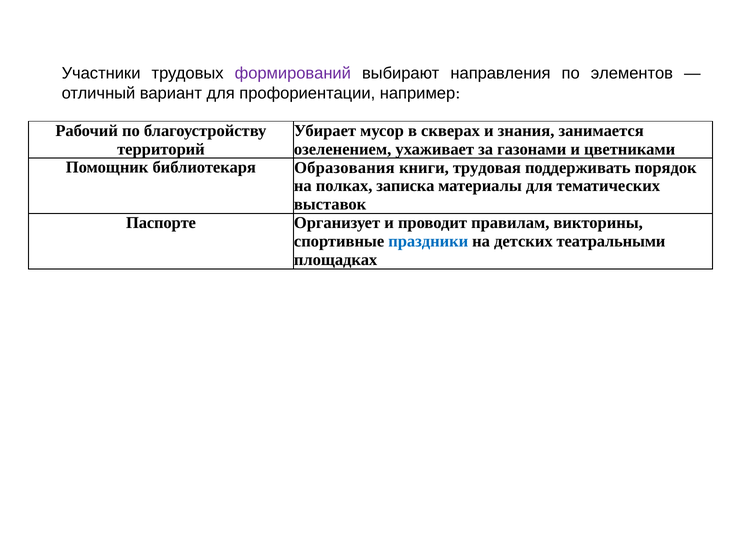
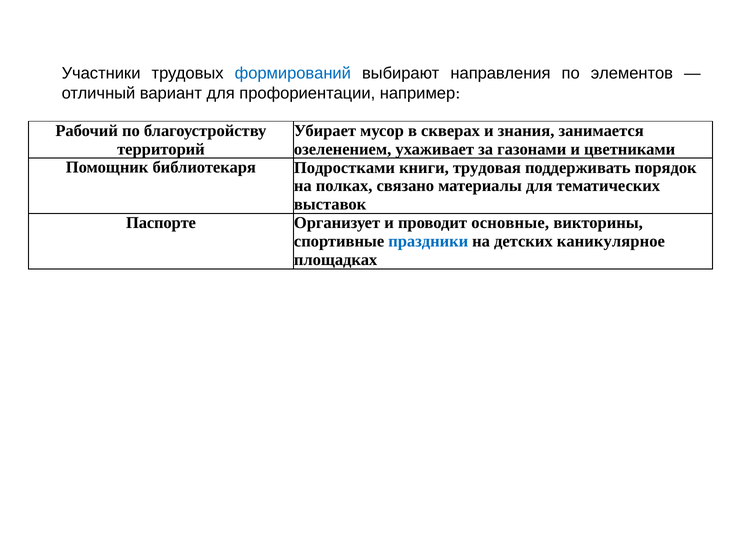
формирований colour: purple -> blue
Образования: Образования -> Подростками
записка: записка -> связано
правилам: правилам -> основные
театральными: театральными -> каникулярное
